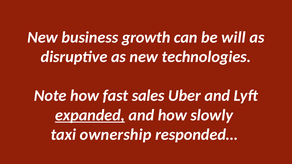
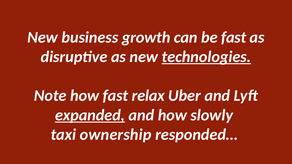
be will: will -> fast
technologies underline: none -> present
sales: sales -> relax
